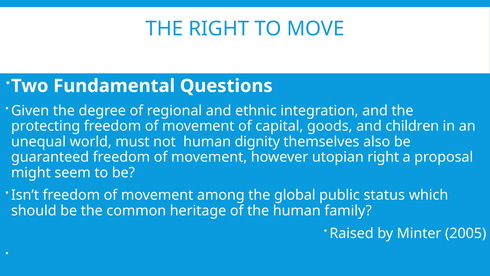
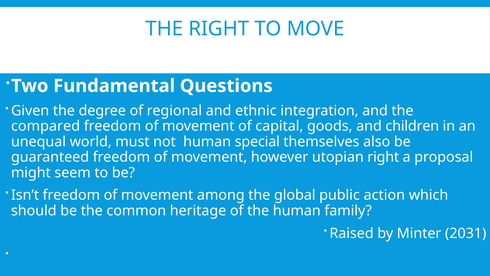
protecting: protecting -> compared
dignity: dignity -> special
status: status -> action
2005: 2005 -> 2031
